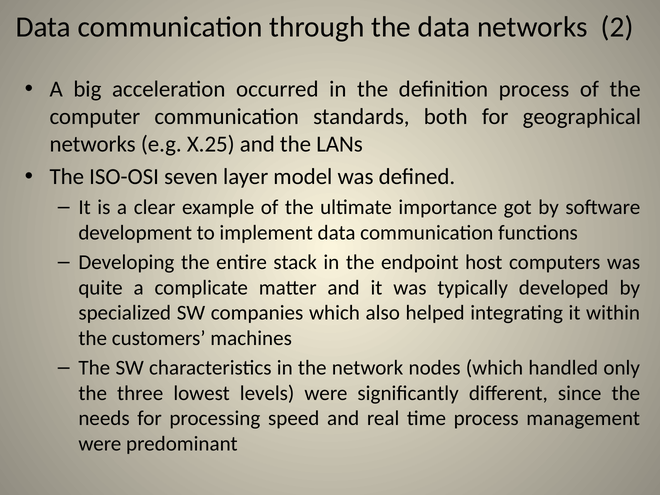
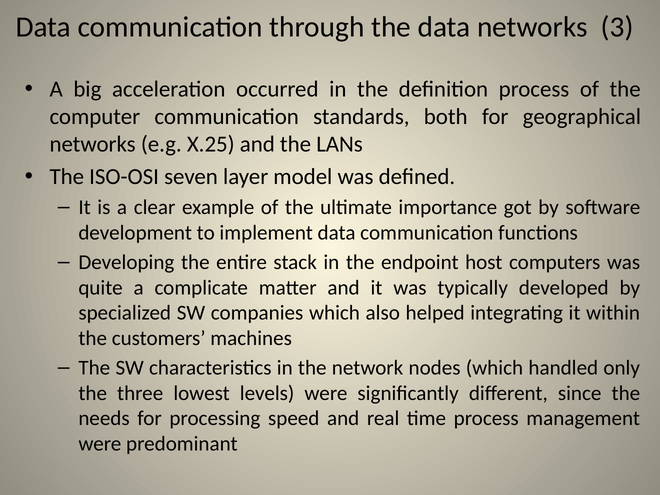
2: 2 -> 3
